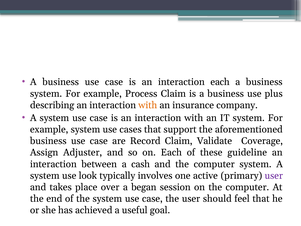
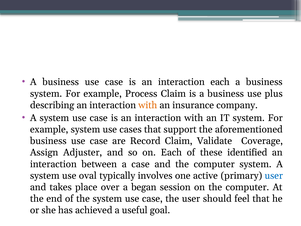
guideline: guideline -> identified
a cash: cash -> case
look: look -> oval
user at (274, 175) colour: purple -> blue
